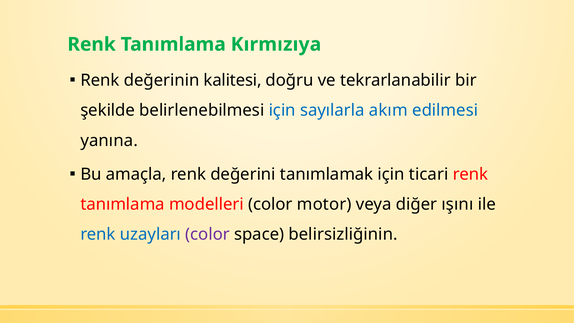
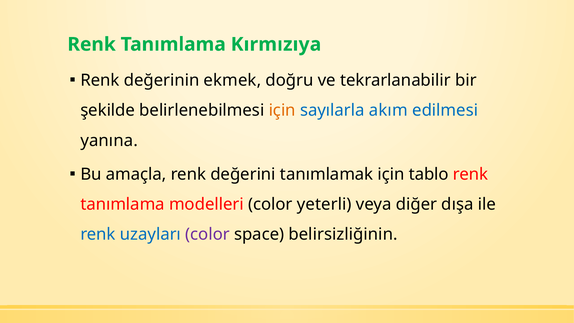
kalitesi: kalitesi -> ekmek
için at (282, 110) colour: blue -> orange
ticari: ticari -> tablo
motor: motor -> yeterli
ışını: ışını -> dışa
